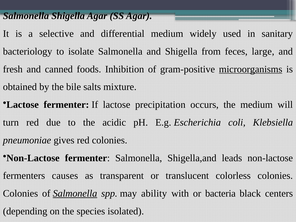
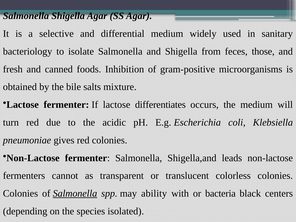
large: large -> those
microorganisms underline: present -> none
precipitation: precipitation -> differentiates
causes: causes -> cannot
